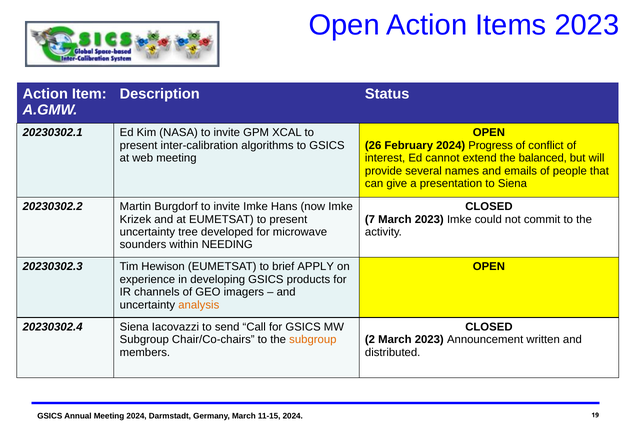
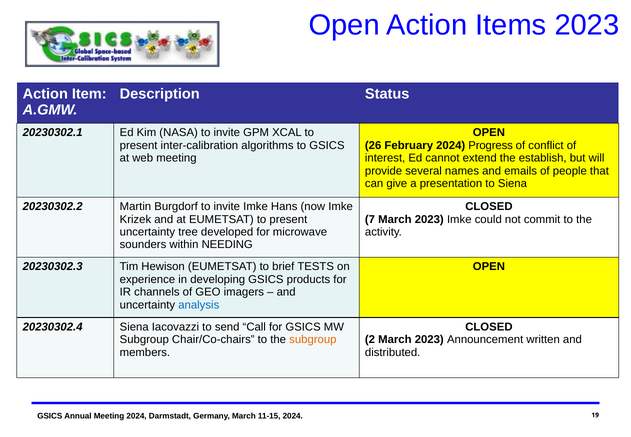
balanced: balanced -> establish
APPLY: APPLY -> TESTS
analysis colour: orange -> blue
